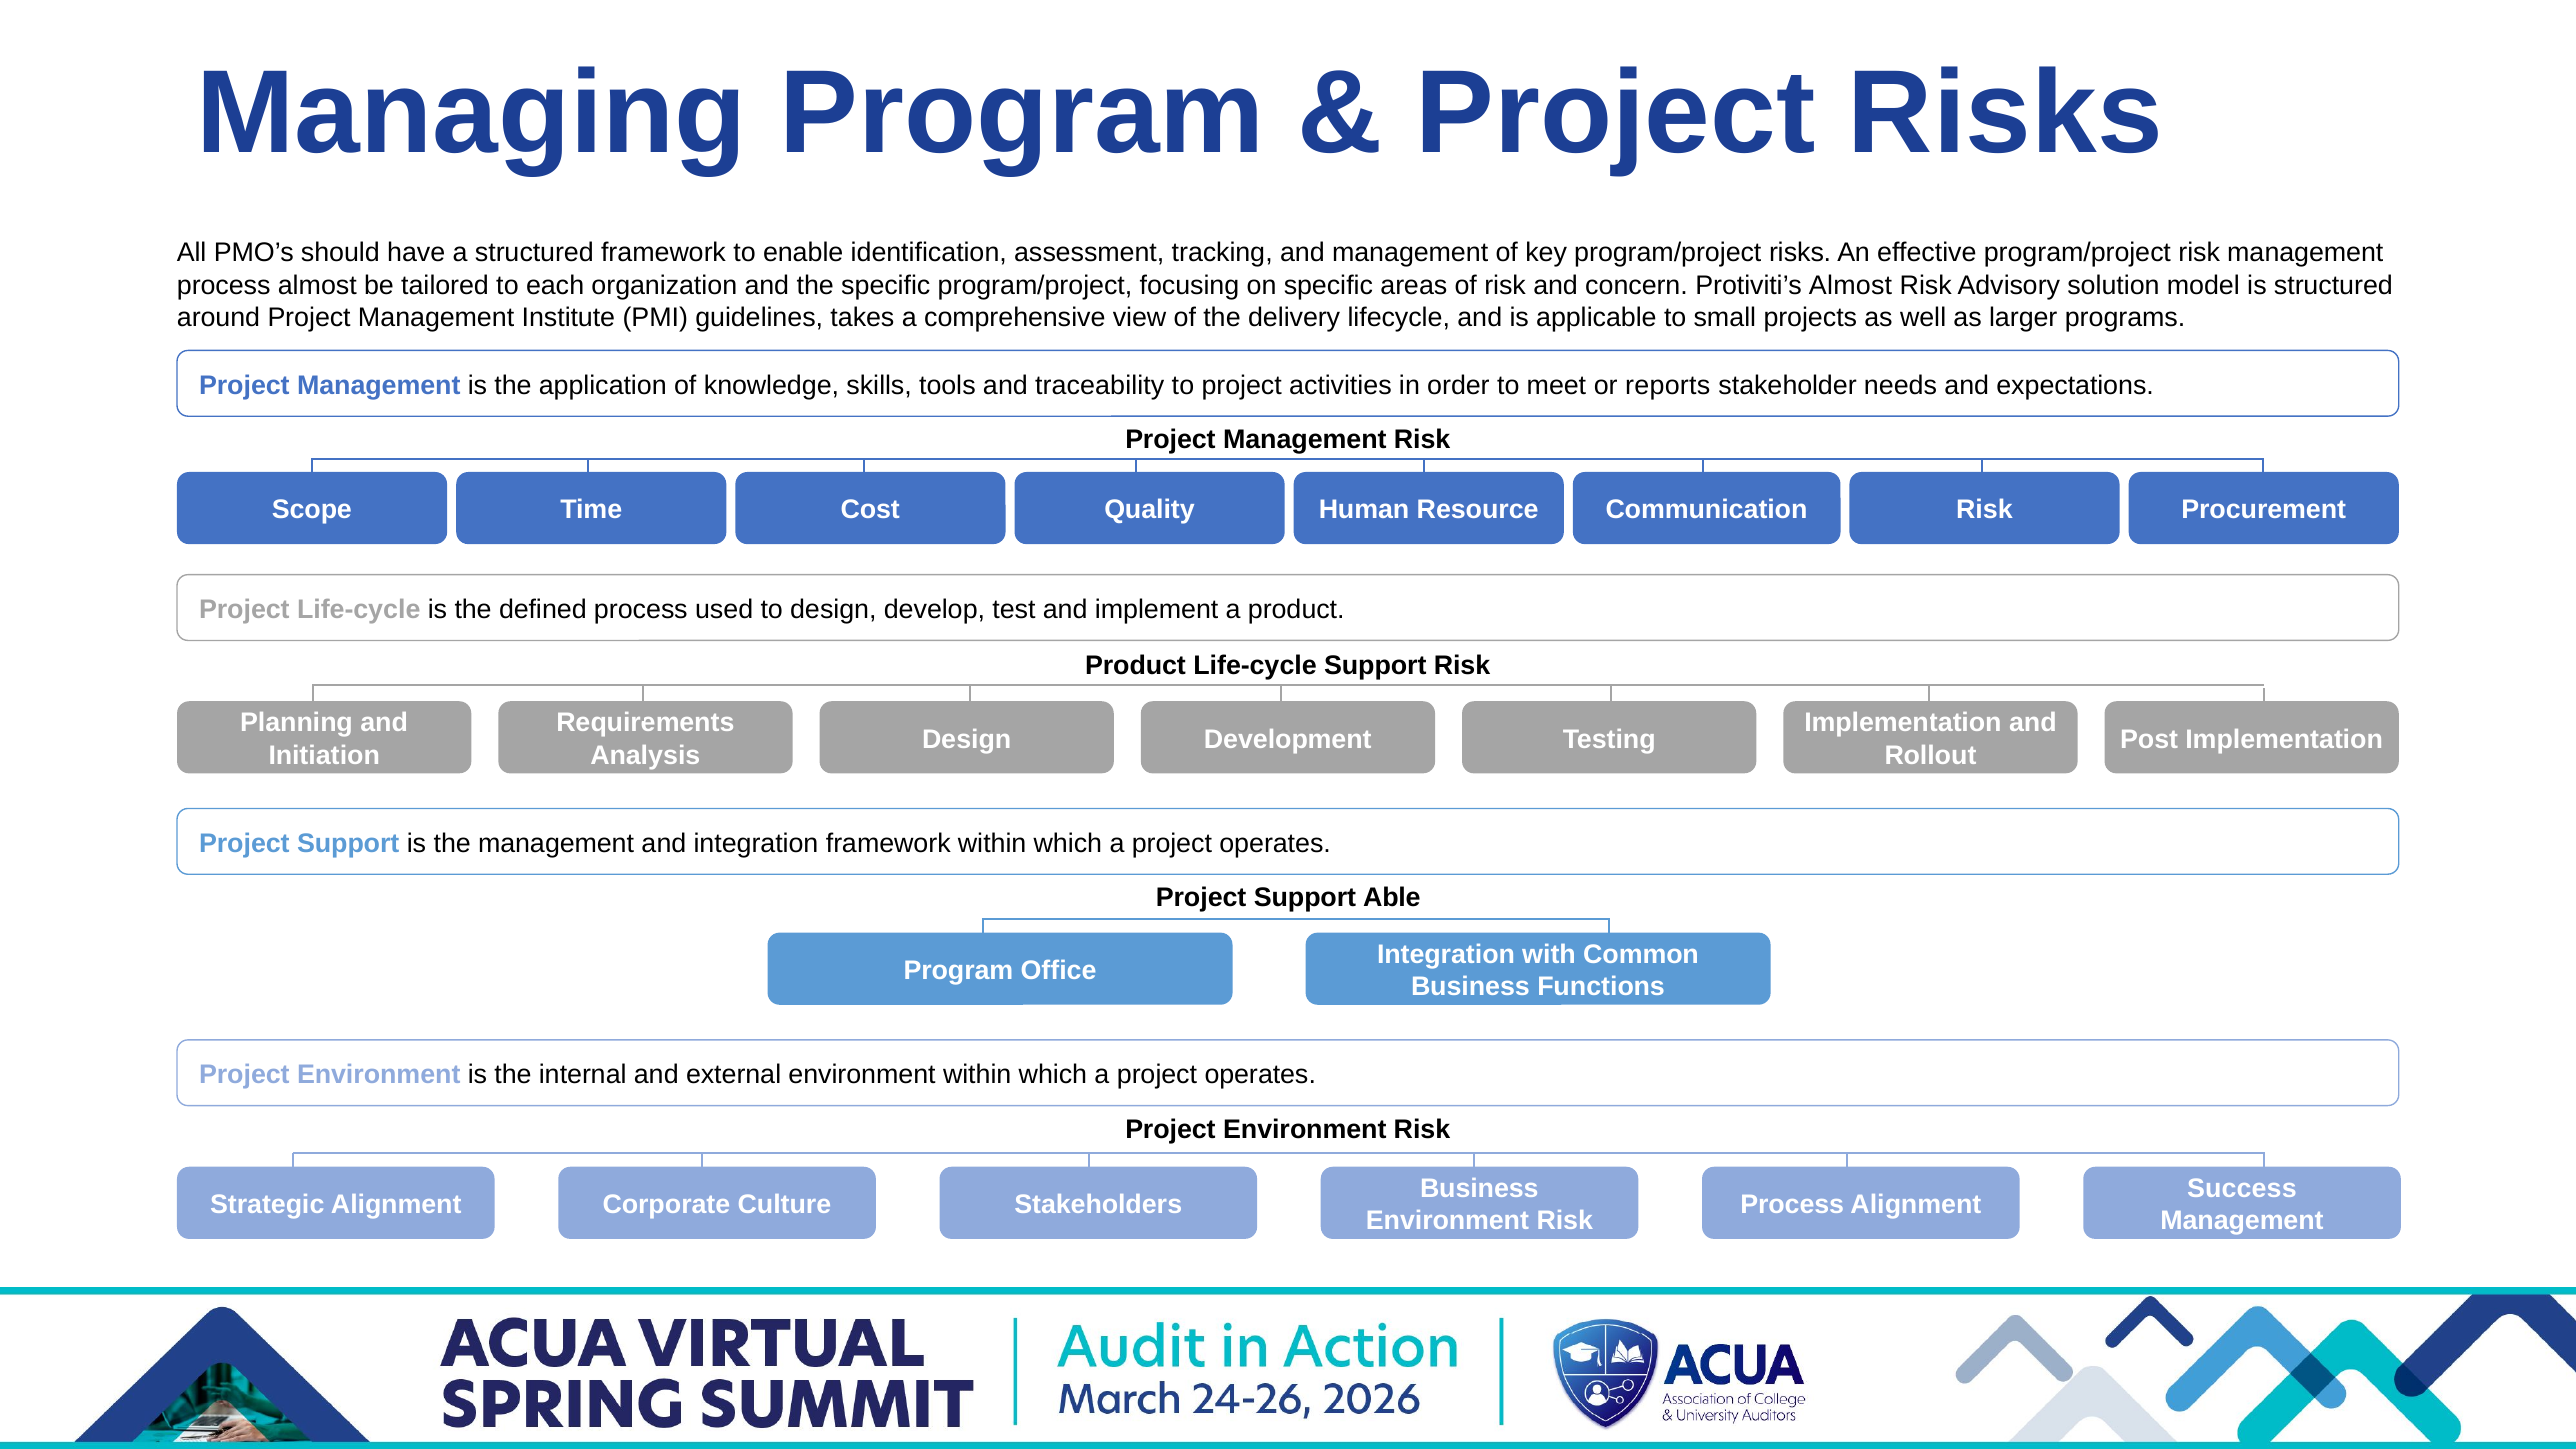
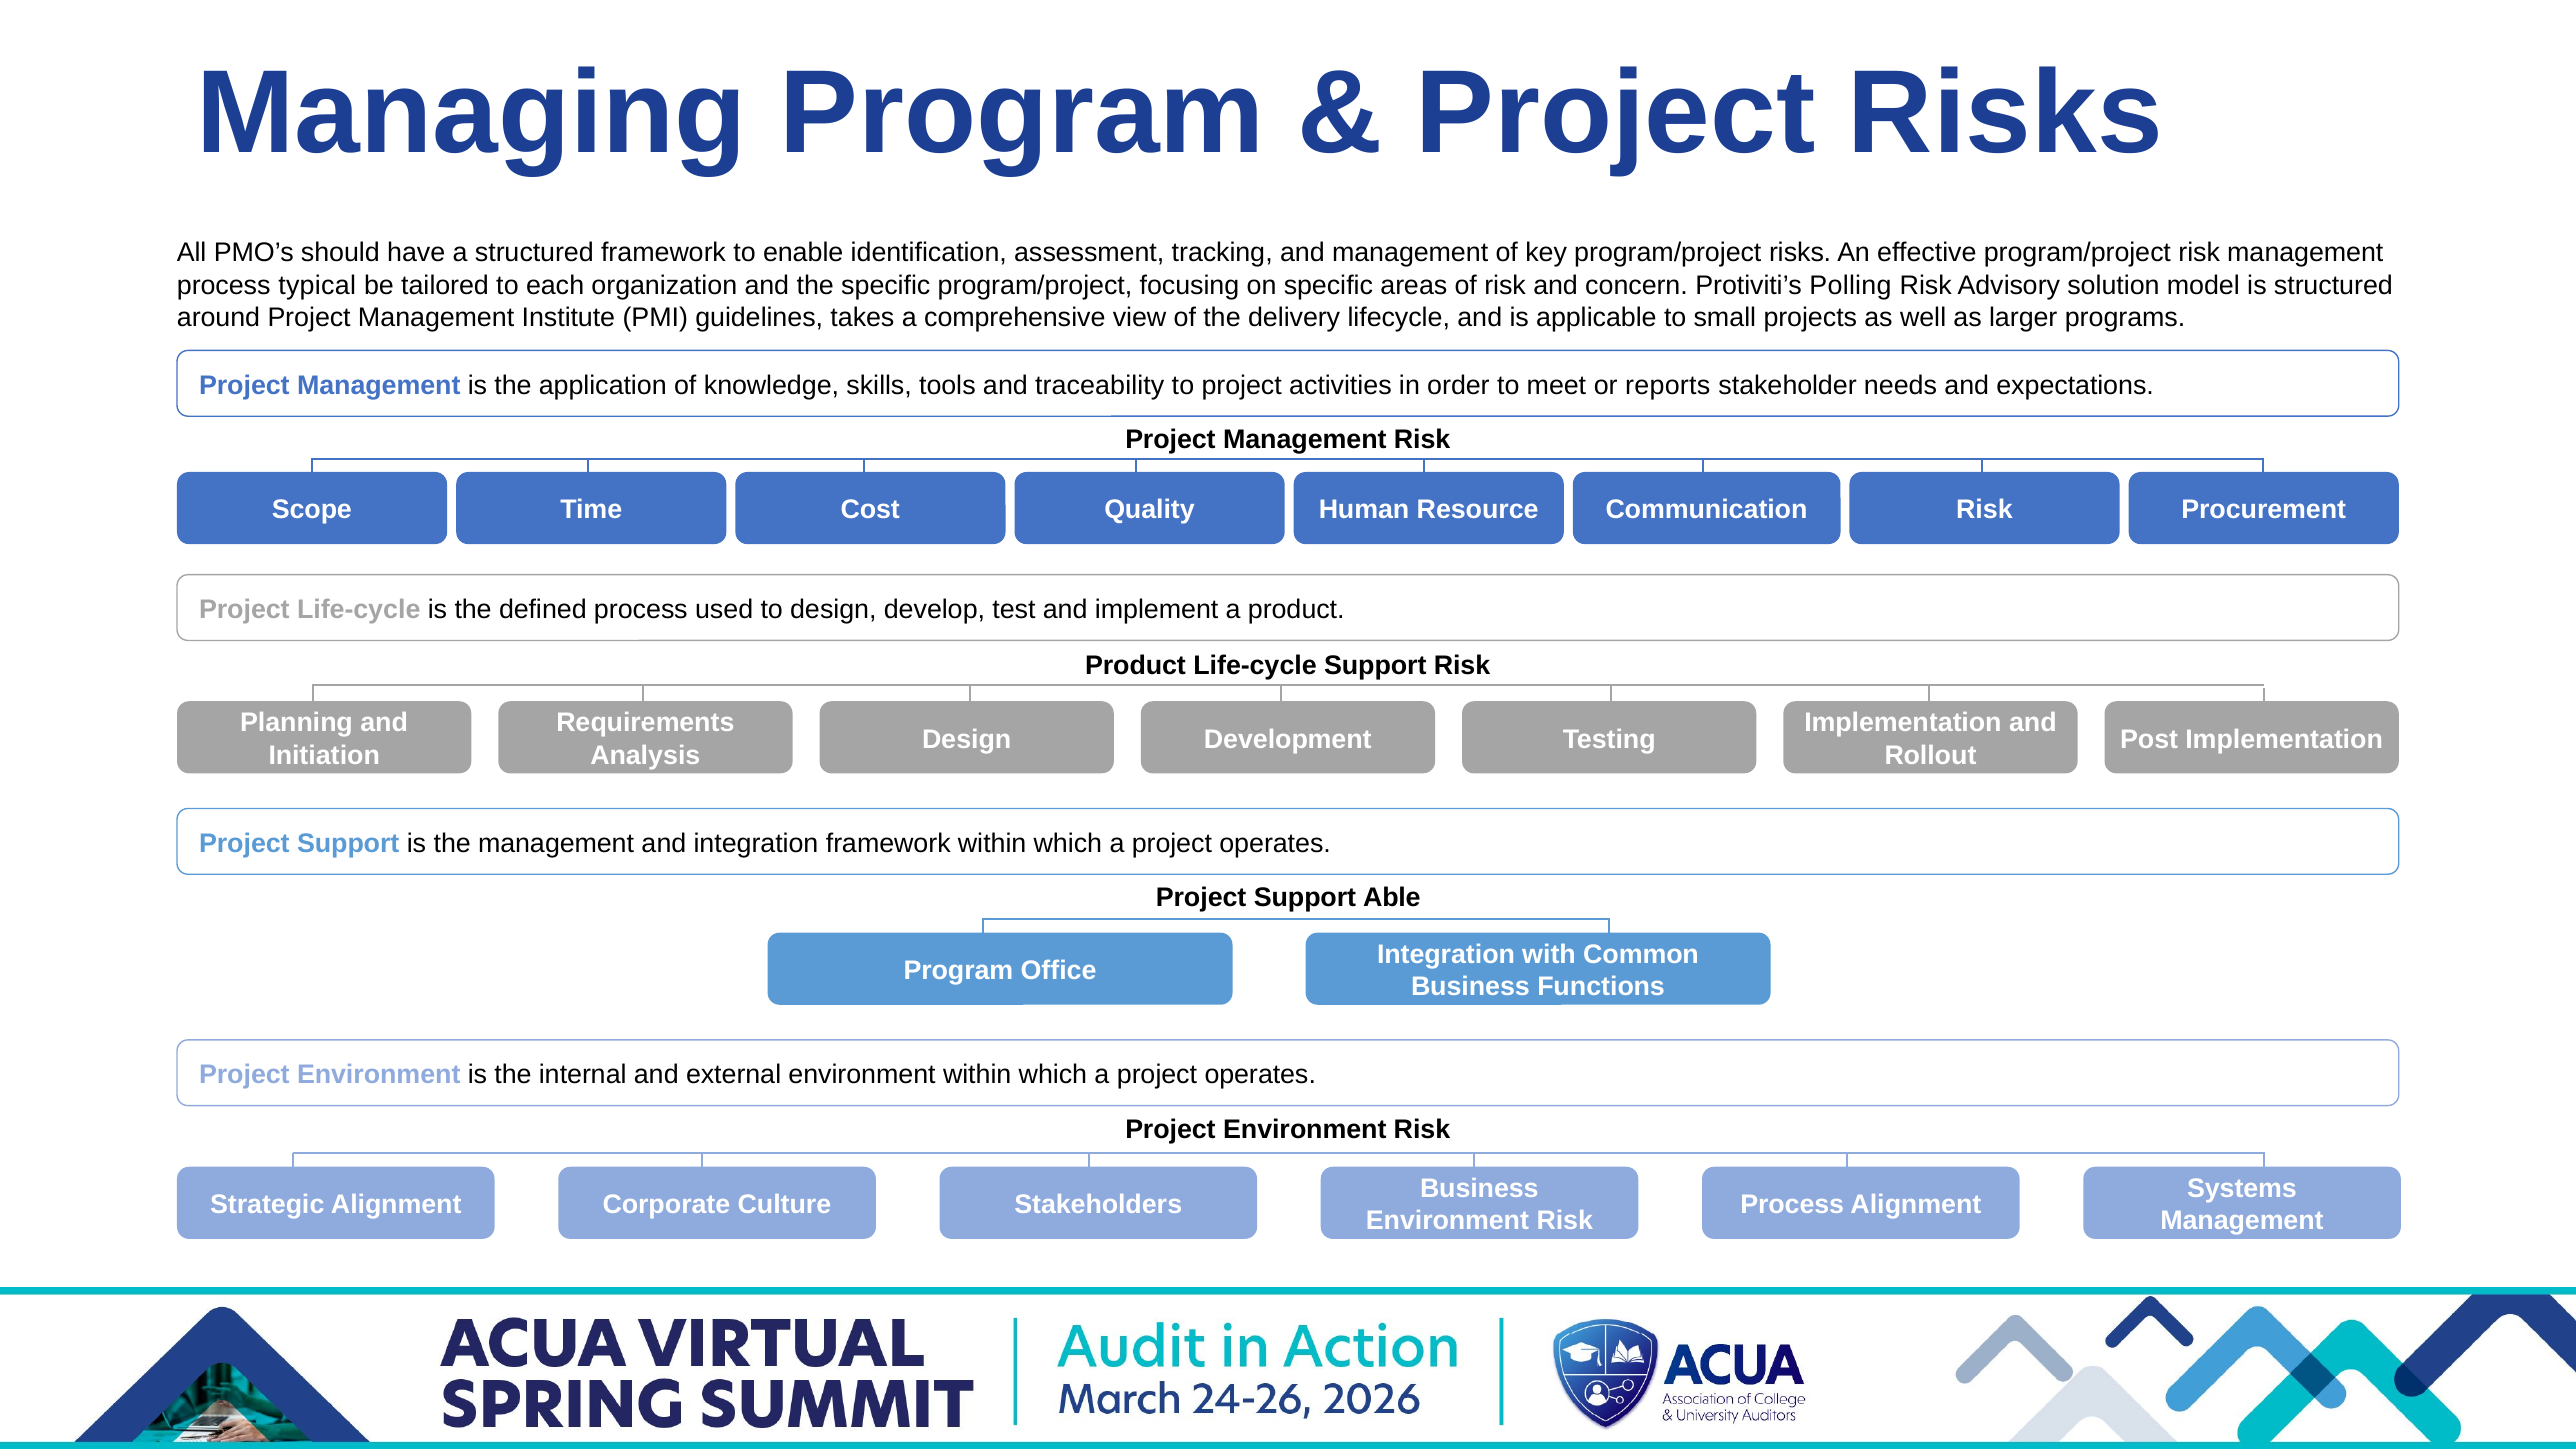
process almost: almost -> typical
Protiviti’s Almost: Almost -> Polling
Success: Success -> Systems
